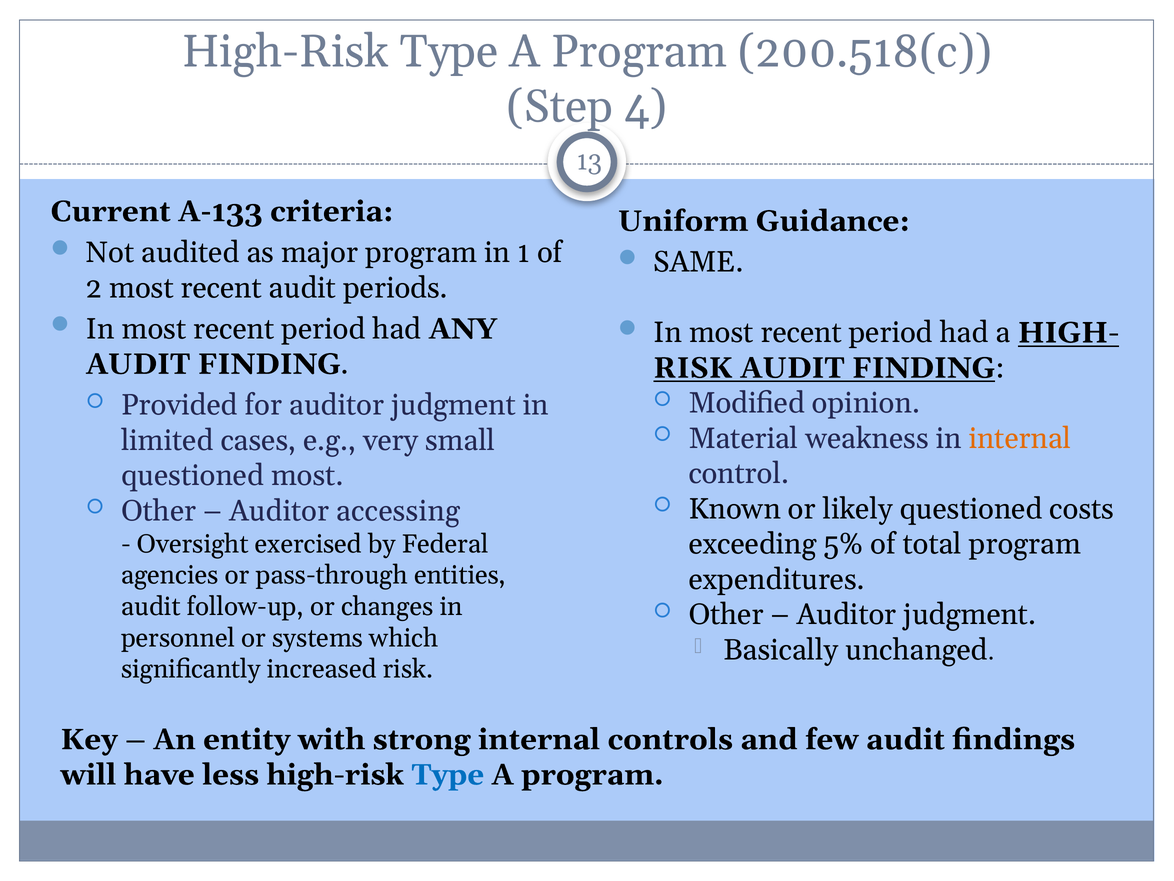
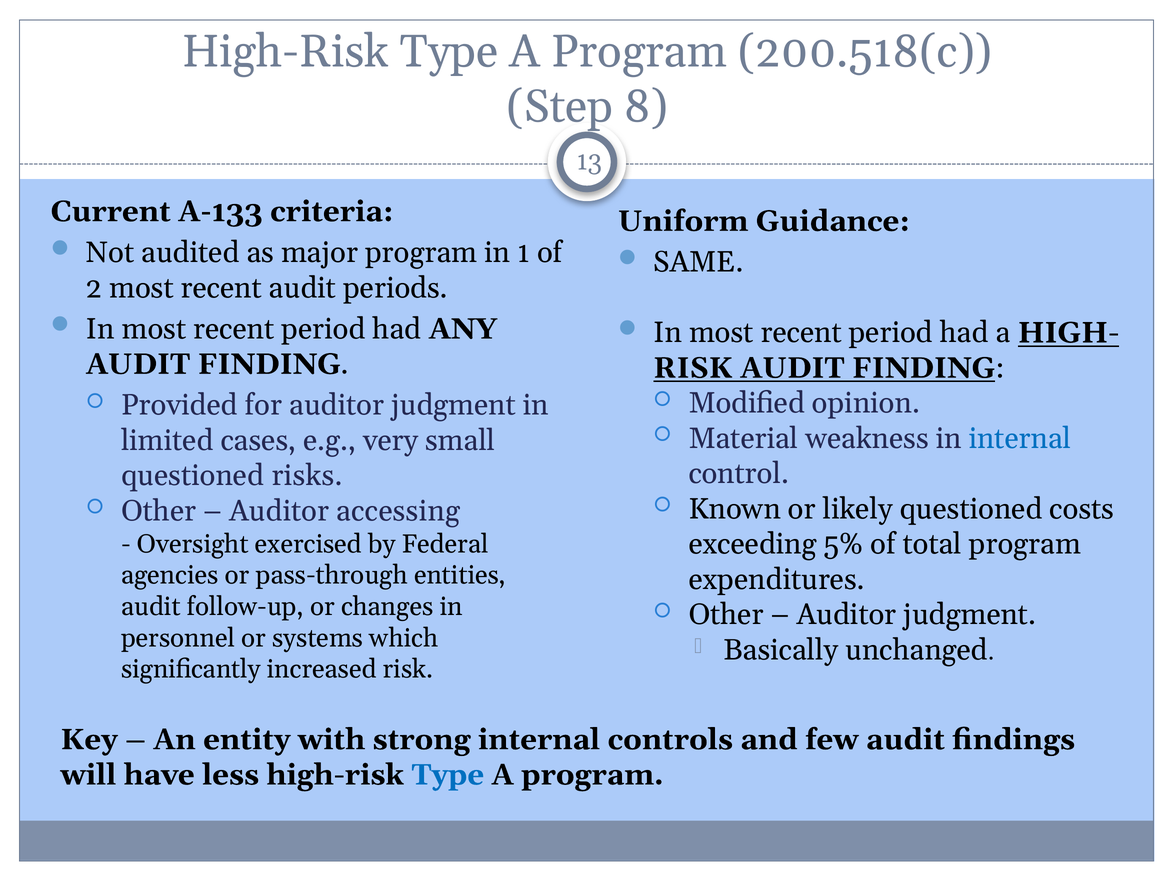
4: 4 -> 8
internal at (1020, 438) colour: orange -> blue
questioned most: most -> risks
